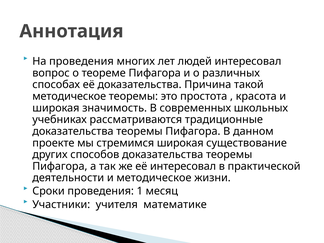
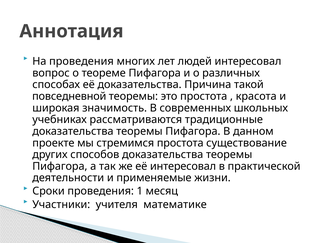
методическое at (69, 96): методическое -> повседневной
стремимся широкая: широкая -> простота
и методическое: методическое -> применяемые
